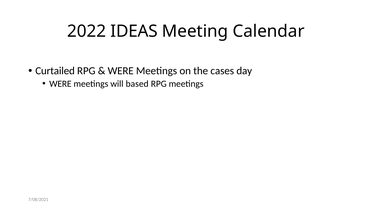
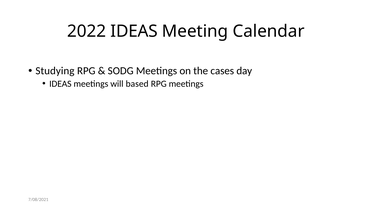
Curtailed: Curtailed -> Studying
WERE at (121, 71): WERE -> SODG
WERE at (60, 84): WERE -> IDEAS
